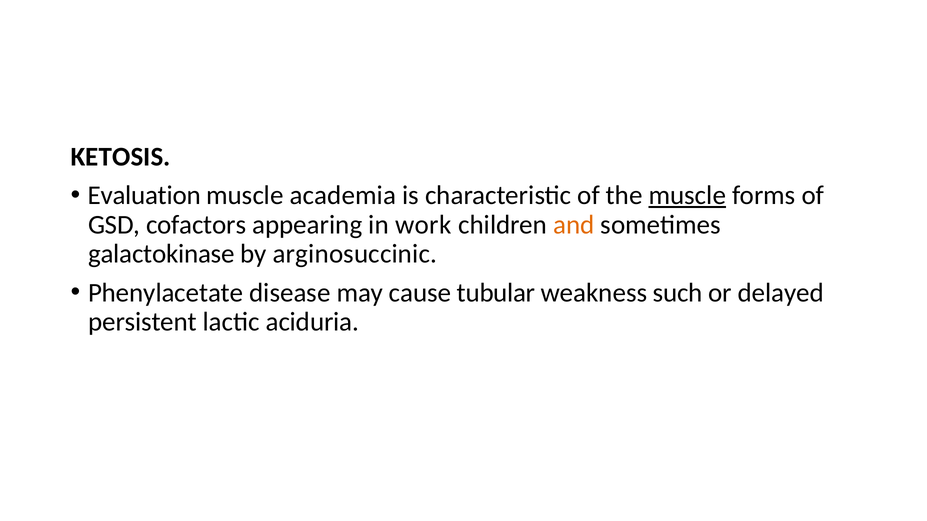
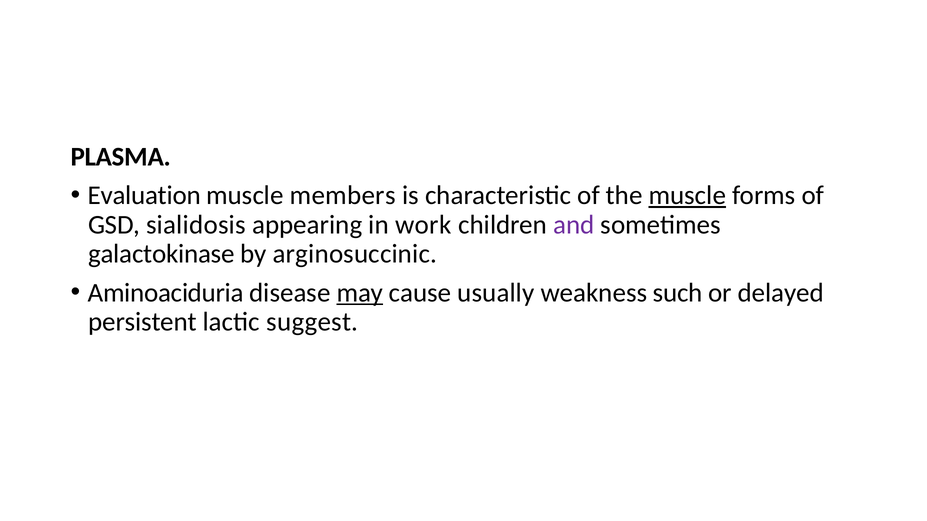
KETOSIS: KETOSIS -> PLASMA
academia: academia -> members
cofactors: cofactors -> sialidosis
and colour: orange -> purple
Phenylacetate: Phenylacetate -> Aminoaciduria
may underline: none -> present
tubular: tubular -> usually
aciduria: aciduria -> suggest
